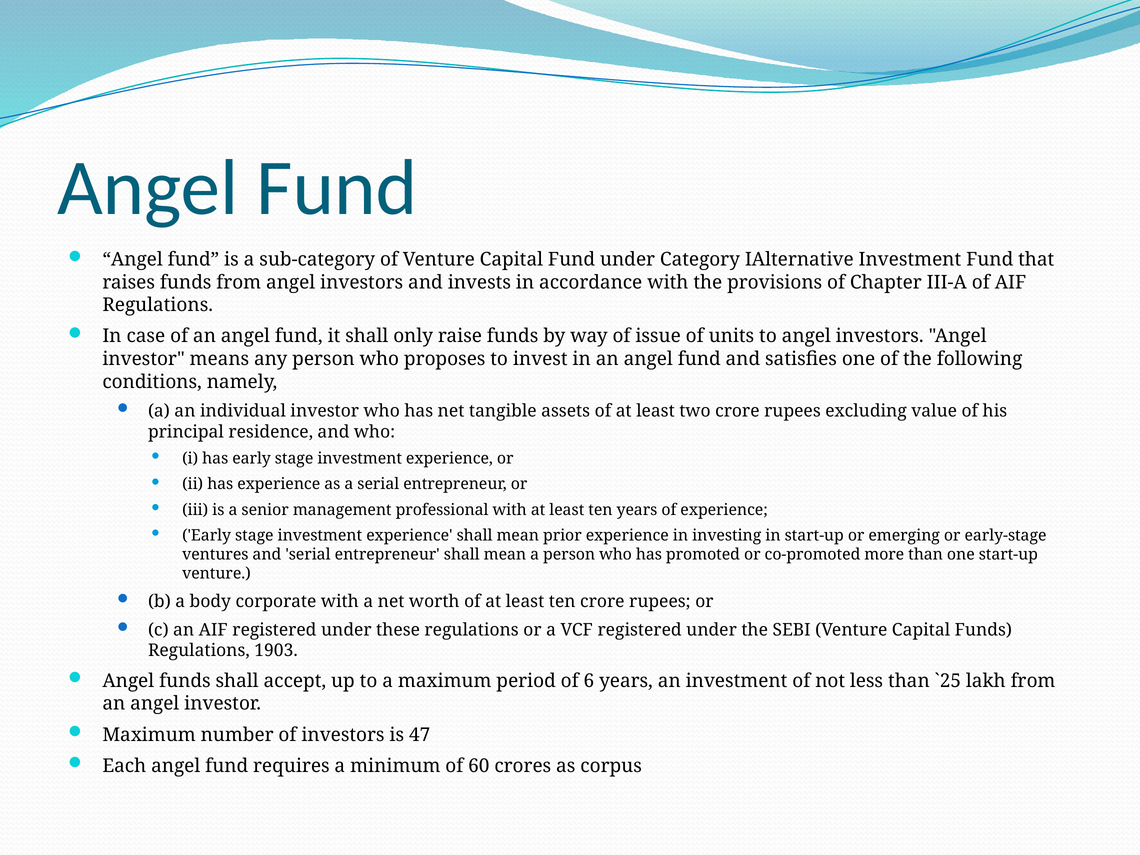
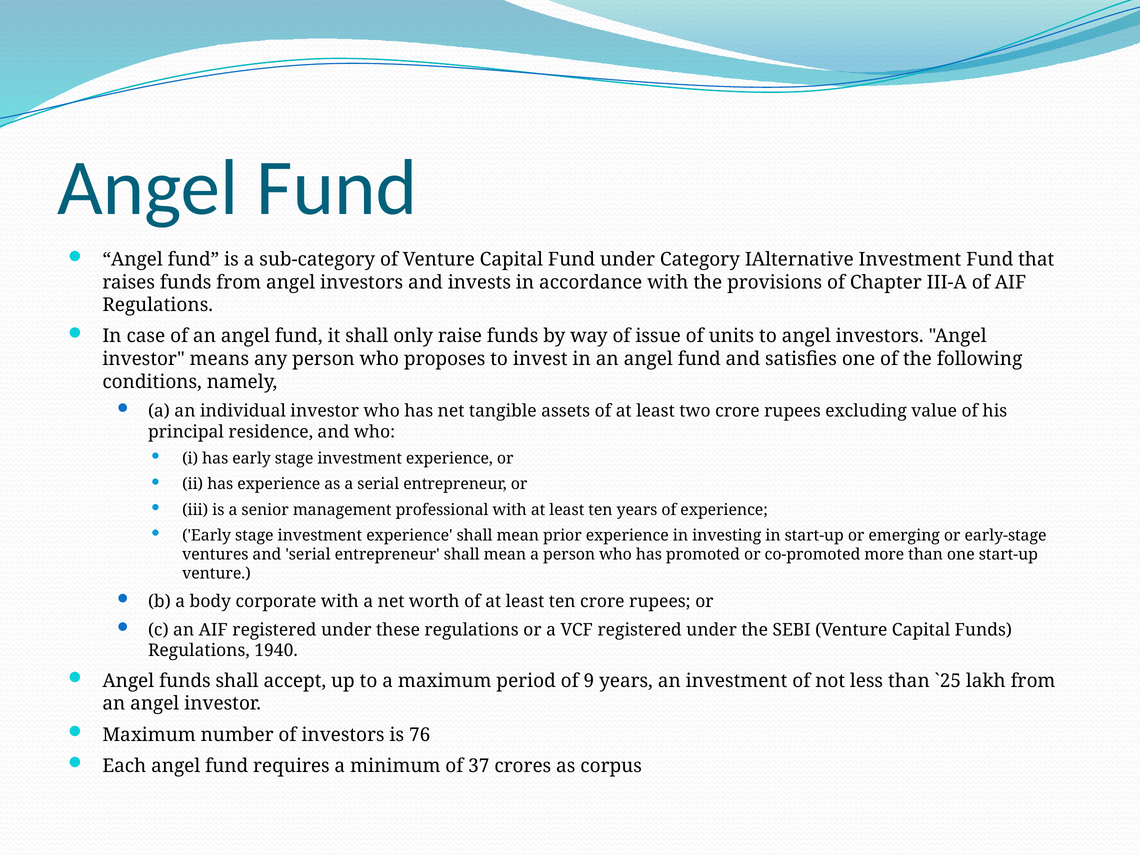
1903: 1903 -> 1940
6: 6 -> 9
47: 47 -> 76
60: 60 -> 37
